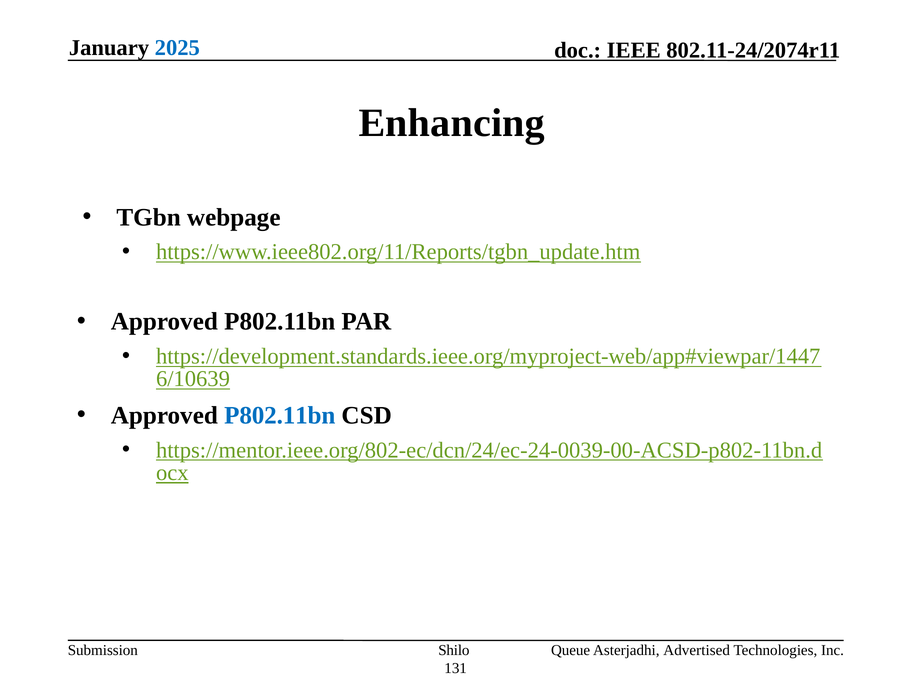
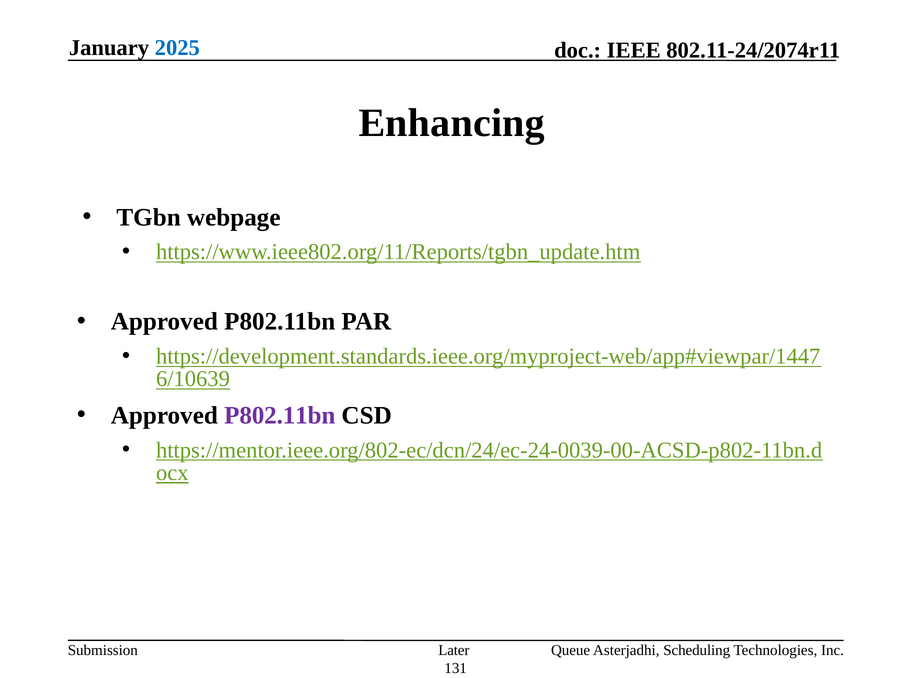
P802.11bn at (280, 415) colour: blue -> purple
Shilo: Shilo -> Later
Advertised: Advertised -> Scheduling
